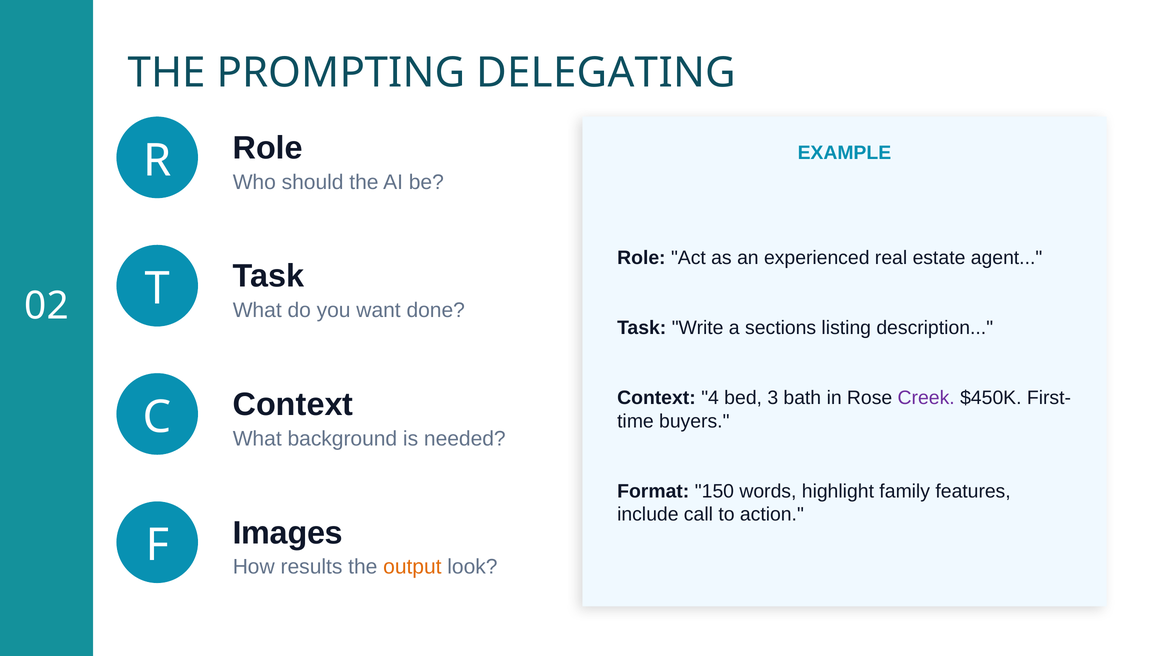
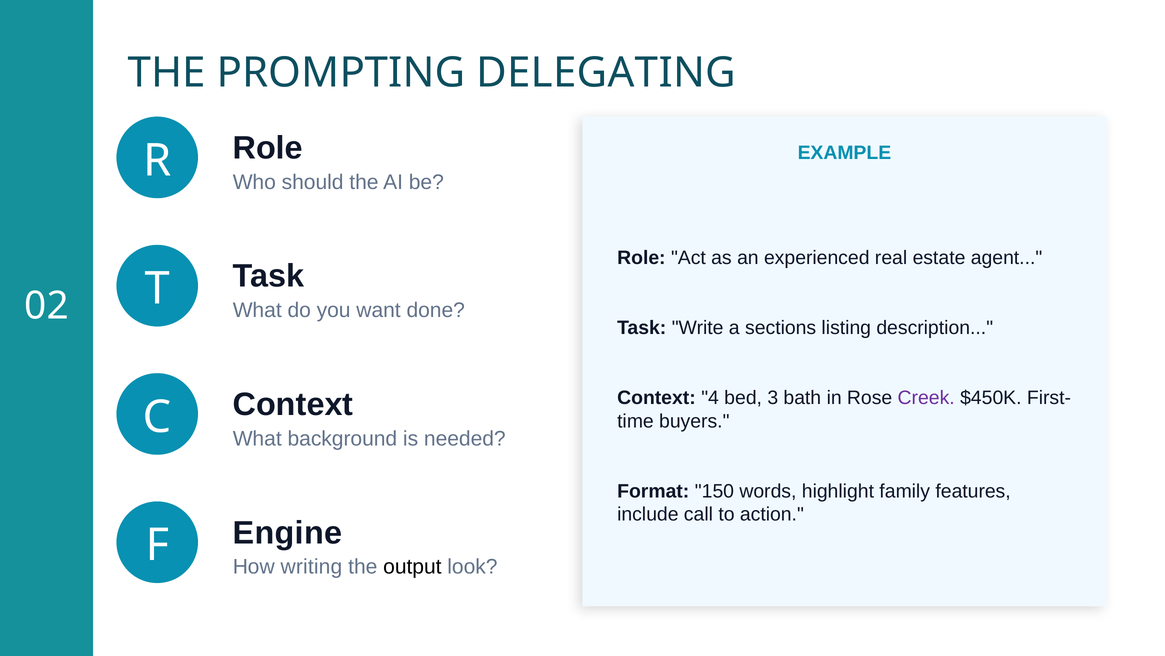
Images: Images -> Engine
results: results -> writing
output colour: orange -> black
